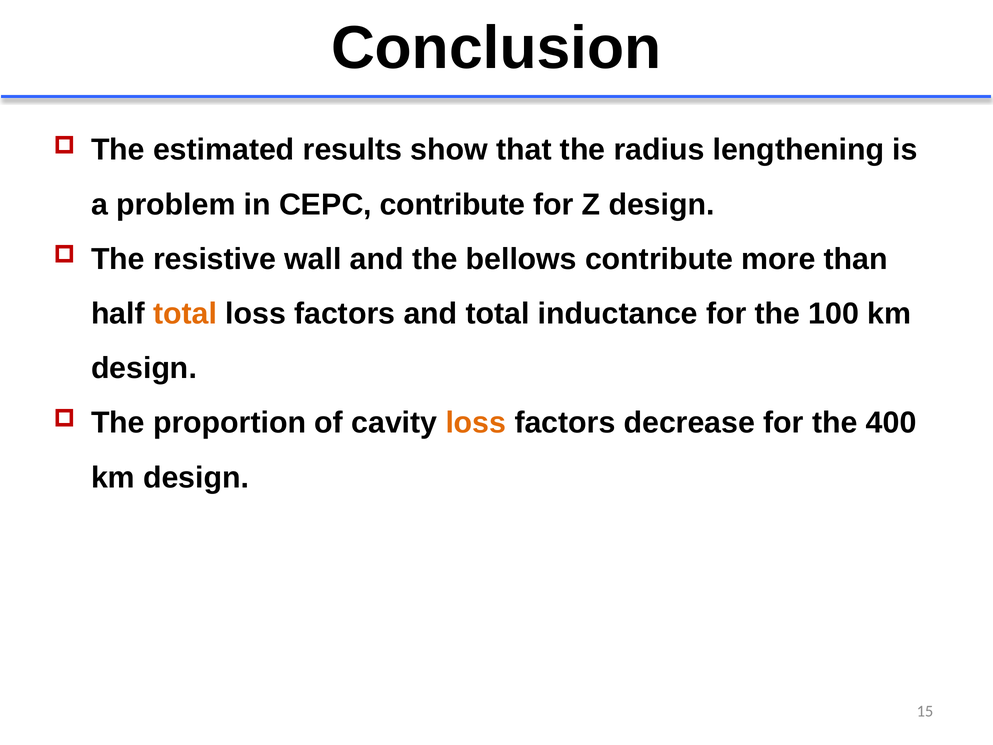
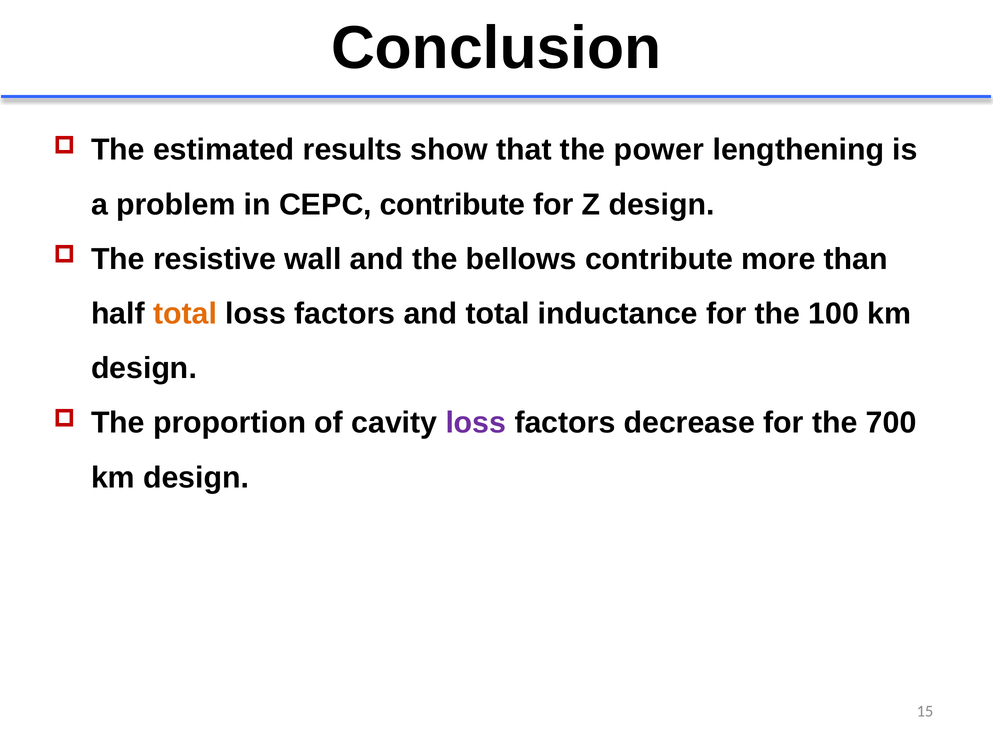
radius: radius -> power
loss at (476, 423) colour: orange -> purple
400: 400 -> 700
